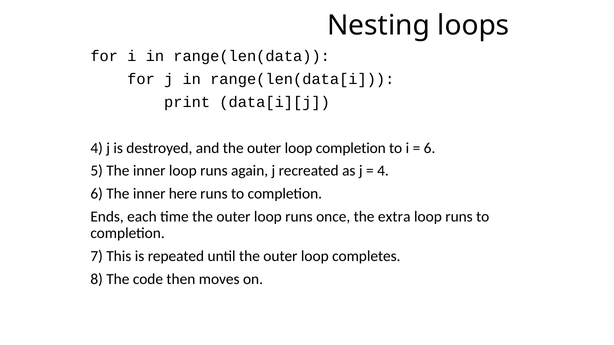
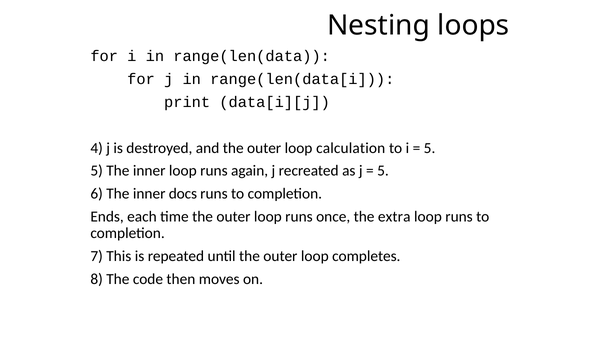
loop completion: completion -> calculation
6 at (430, 148): 6 -> 5
4 at (383, 171): 4 -> 5
here: here -> docs
